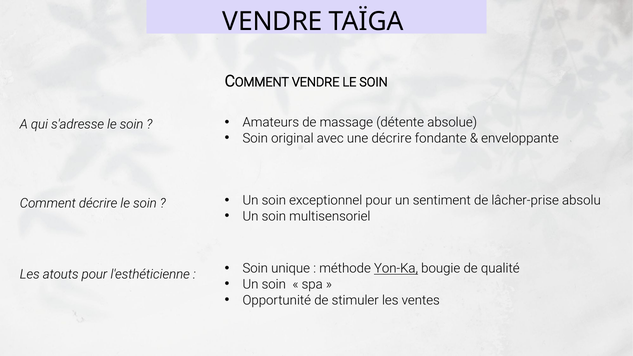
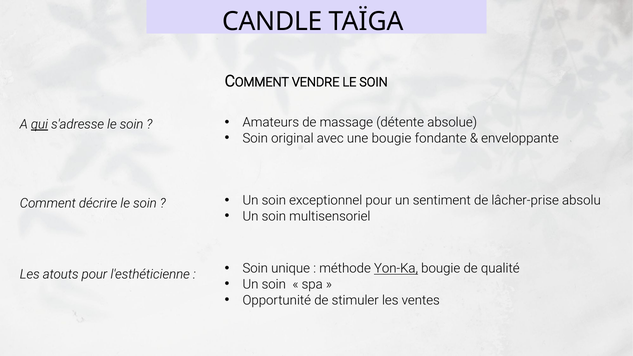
VENDRE at (272, 22): VENDRE -> CANDLE
qui underline: none -> present
une décrire: décrire -> bougie
